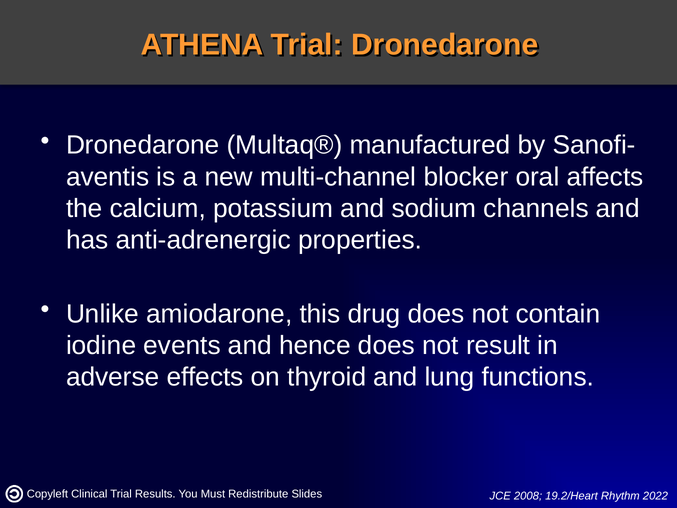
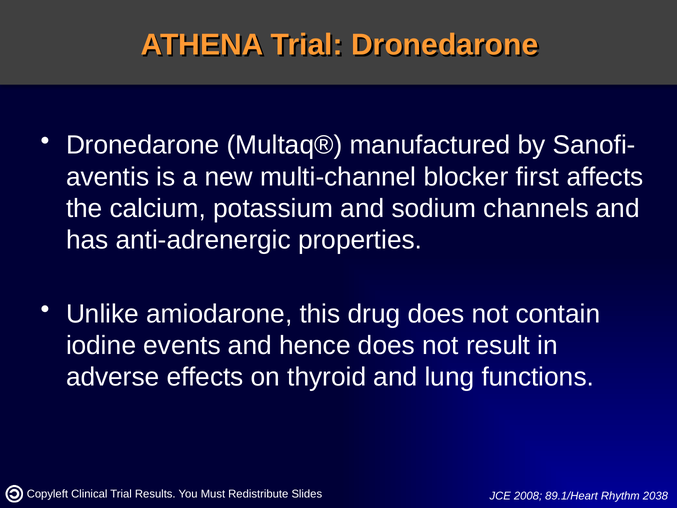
oral: oral -> first
19.2/Heart: 19.2/Heart -> 89.1/Heart
2022: 2022 -> 2038
